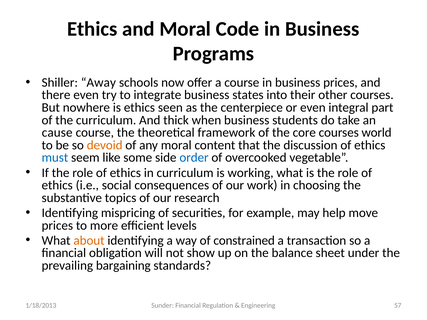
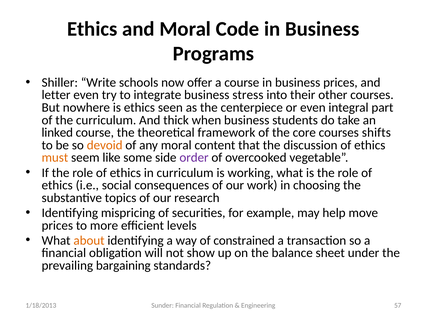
Away: Away -> Write
there: there -> letter
states: states -> stress
cause: cause -> linked
world: world -> shifts
must colour: blue -> orange
order colour: blue -> purple
